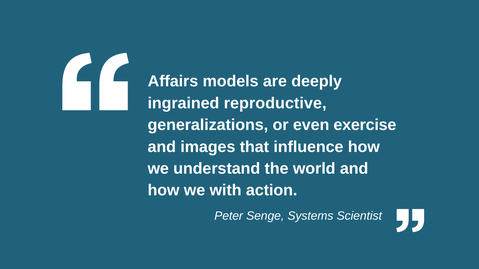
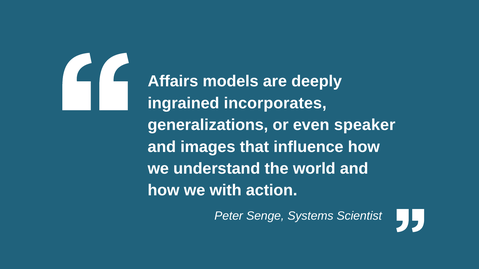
reproductive: reproductive -> incorporates
exercise: exercise -> speaker
